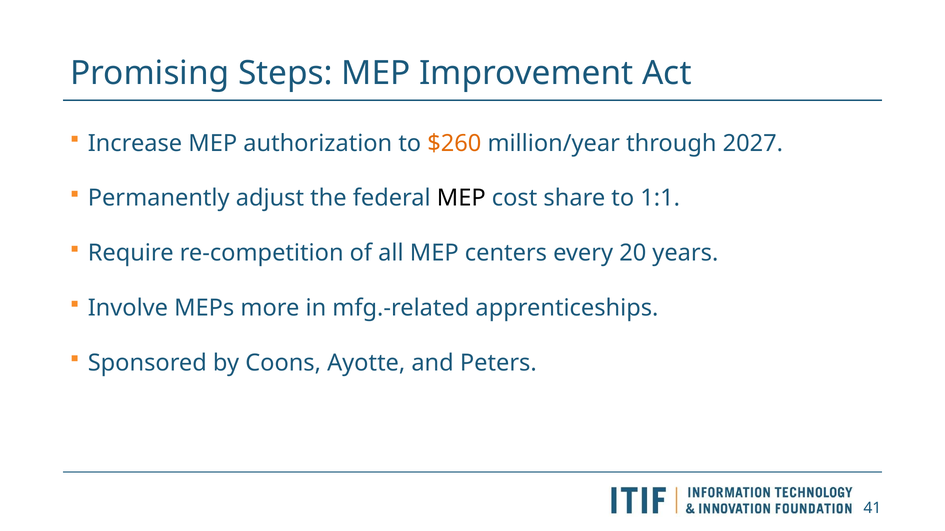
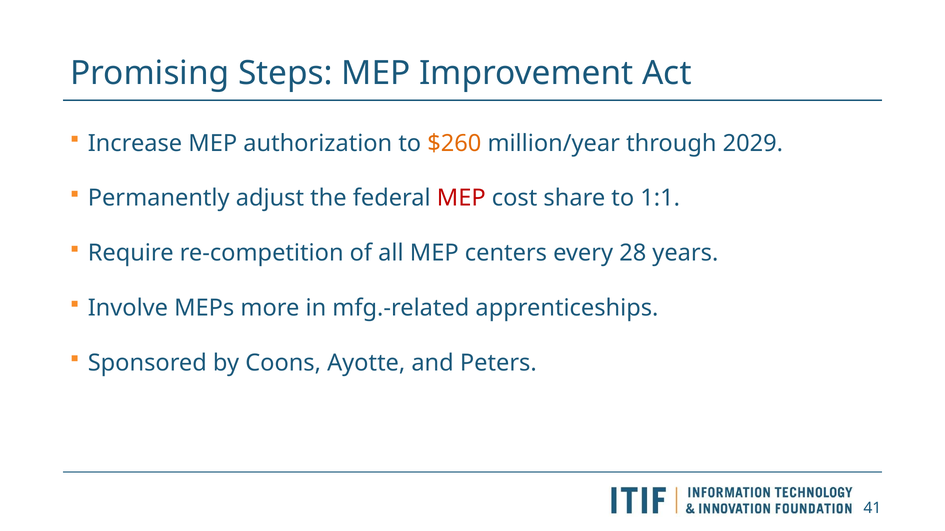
2027: 2027 -> 2029
MEP at (461, 198) colour: black -> red
20: 20 -> 28
